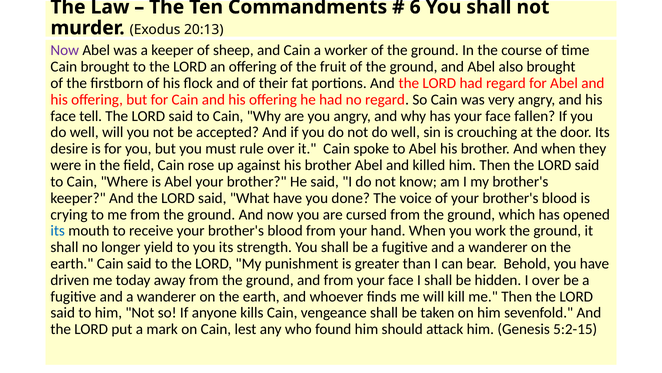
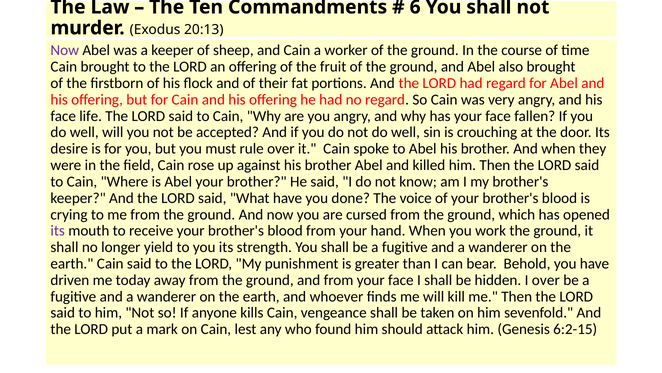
tell: tell -> life
its at (58, 231) colour: blue -> purple
5:2-15: 5:2-15 -> 6:2-15
